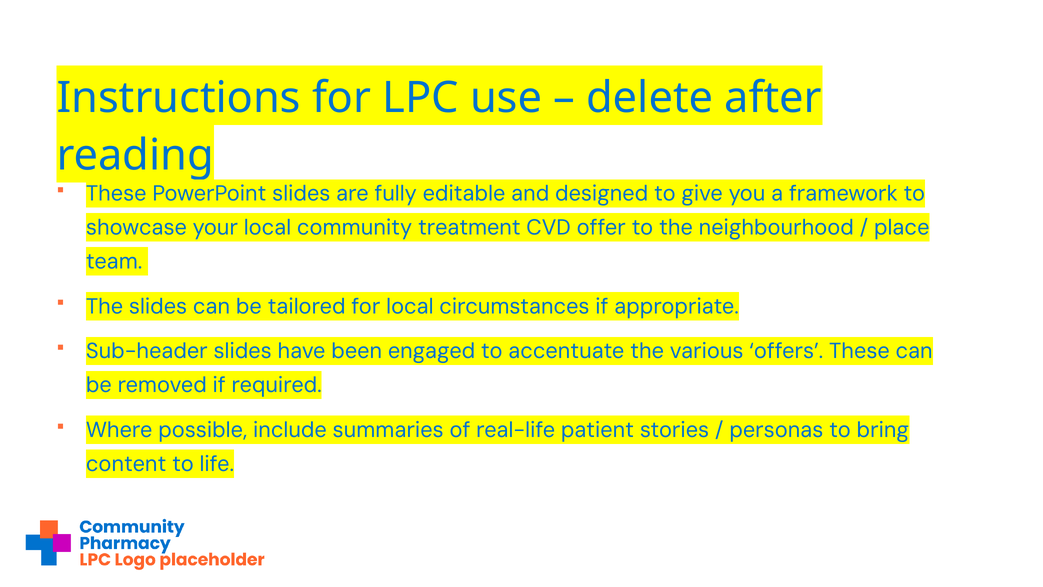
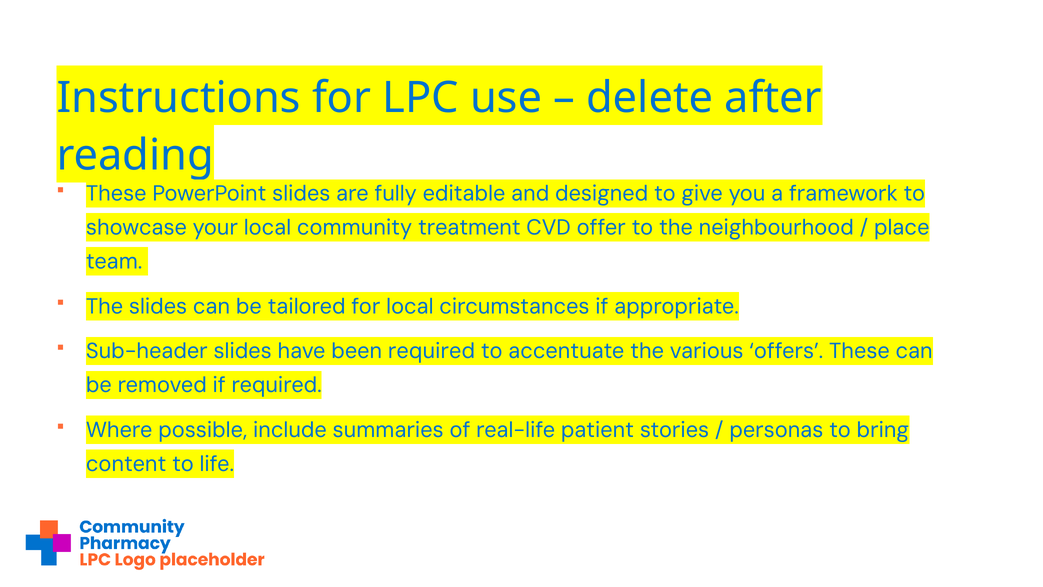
been engaged: engaged -> required
